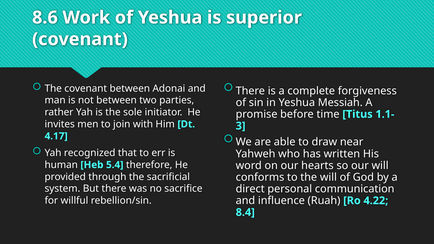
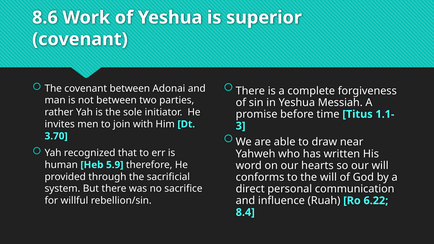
4.17: 4.17 -> 3.70
5.4: 5.4 -> 5.9
4.22: 4.22 -> 6.22
